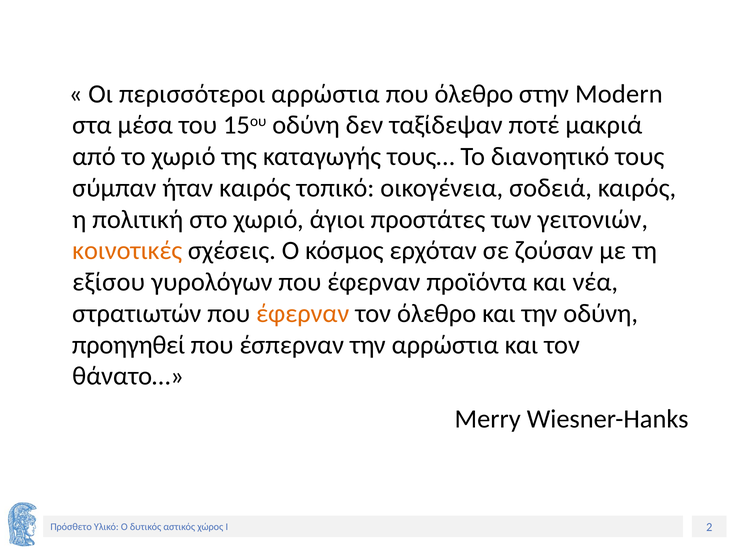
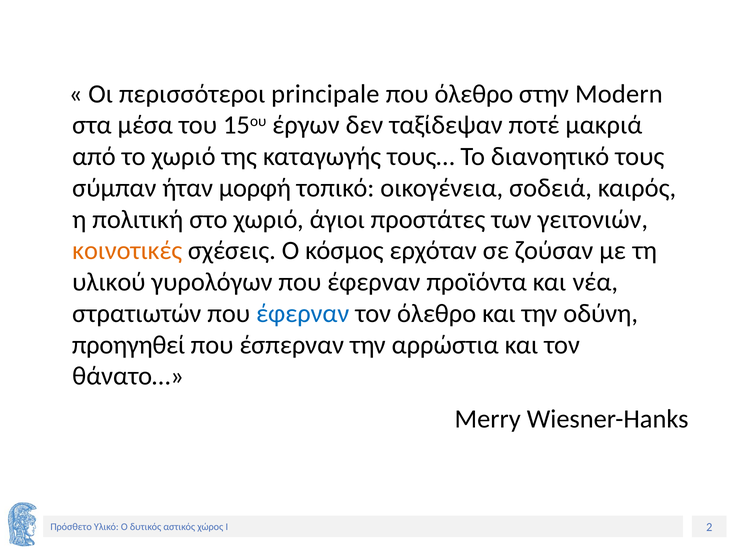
περισσότεροι αρρώστια: αρρώστια -> principale
15ου οδύνη: οδύνη -> έργων
ήταν καιρός: καιρός -> μορφή
εξίσου: εξίσου -> υλικού
έφερναν at (303, 313) colour: orange -> blue
